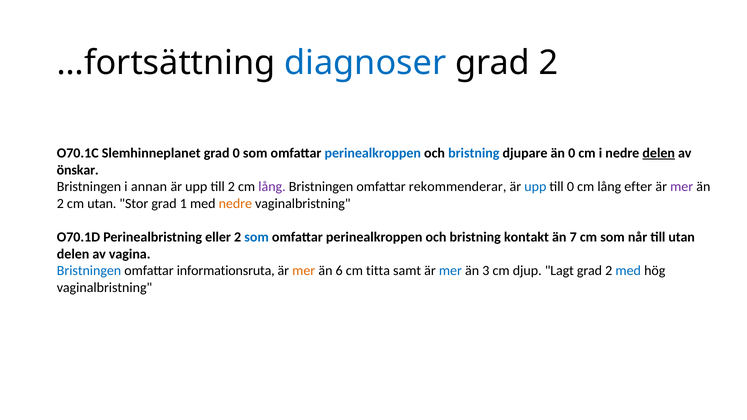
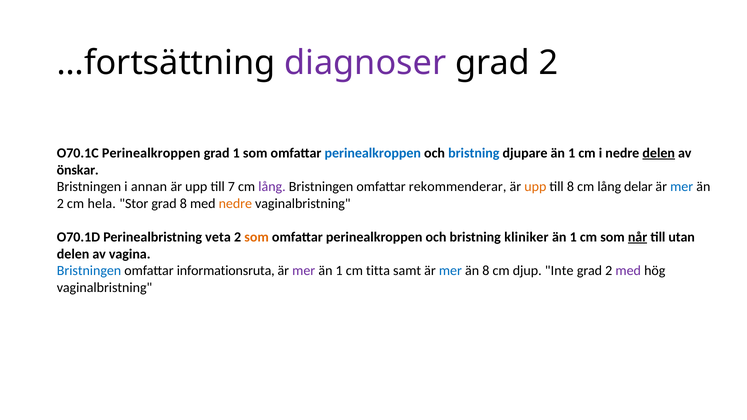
diagnoser colour: blue -> purple
O70.1C Slemhinneplanet: Slemhinneplanet -> Perinealkroppen
grad 0: 0 -> 1
djupare än 0: 0 -> 1
till 2: 2 -> 7
upp at (535, 187) colour: blue -> orange
till 0: 0 -> 8
efter: efter -> delar
mer at (682, 187) colour: purple -> blue
cm utan: utan -> hela
grad 1: 1 -> 8
eller: eller -> veta
som at (257, 237) colour: blue -> orange
kontakt: kontakt -> kliniker
7 at (573, 237): 7 -> 1
når underline: none -> present
mer at (304, 271) colour: orange -> purple
6 at (339, 271): 6 -> 1
än 3: 3 -> 8
Lagt: Lagt -> Inte
med at (628, 271) colour: blue -> purple
